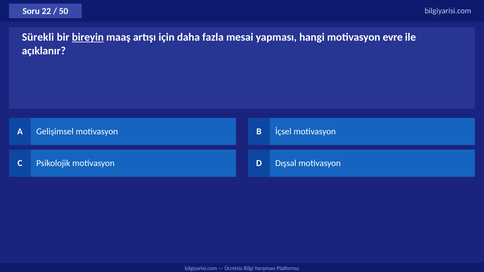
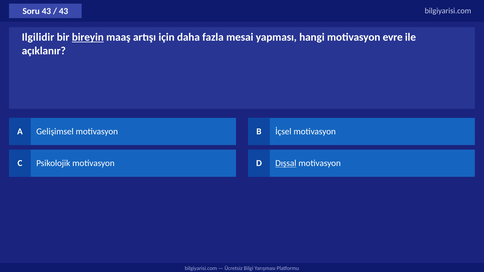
Soru 22: 22 -> 43
50 at (64, 11): 50 -> 43
Sürekli: Sürekli -> Ilgilidir
Dışsal underline: none -> present
